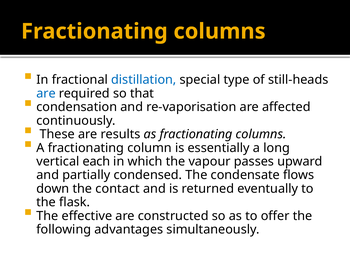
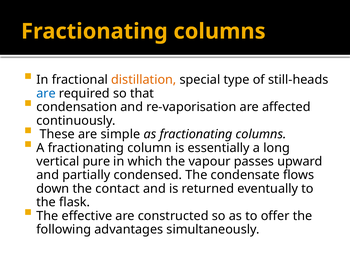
distillation colour: blue -> orange
results: results -> simple
each: each -> pure
